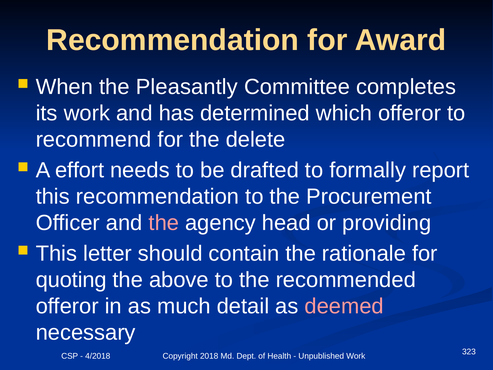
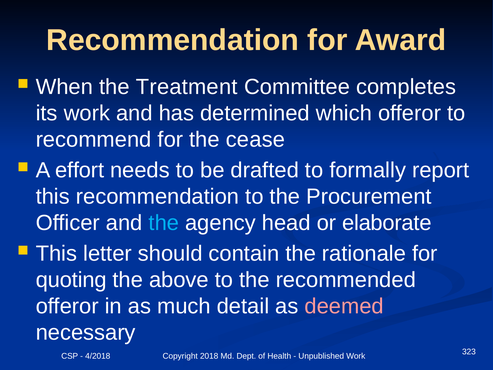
Pleasantly: Pleasantly -> Treatment
delete: delete -> cease
the at (164, 223) colour: pink -> light blue
providing: providing -> elaborate
